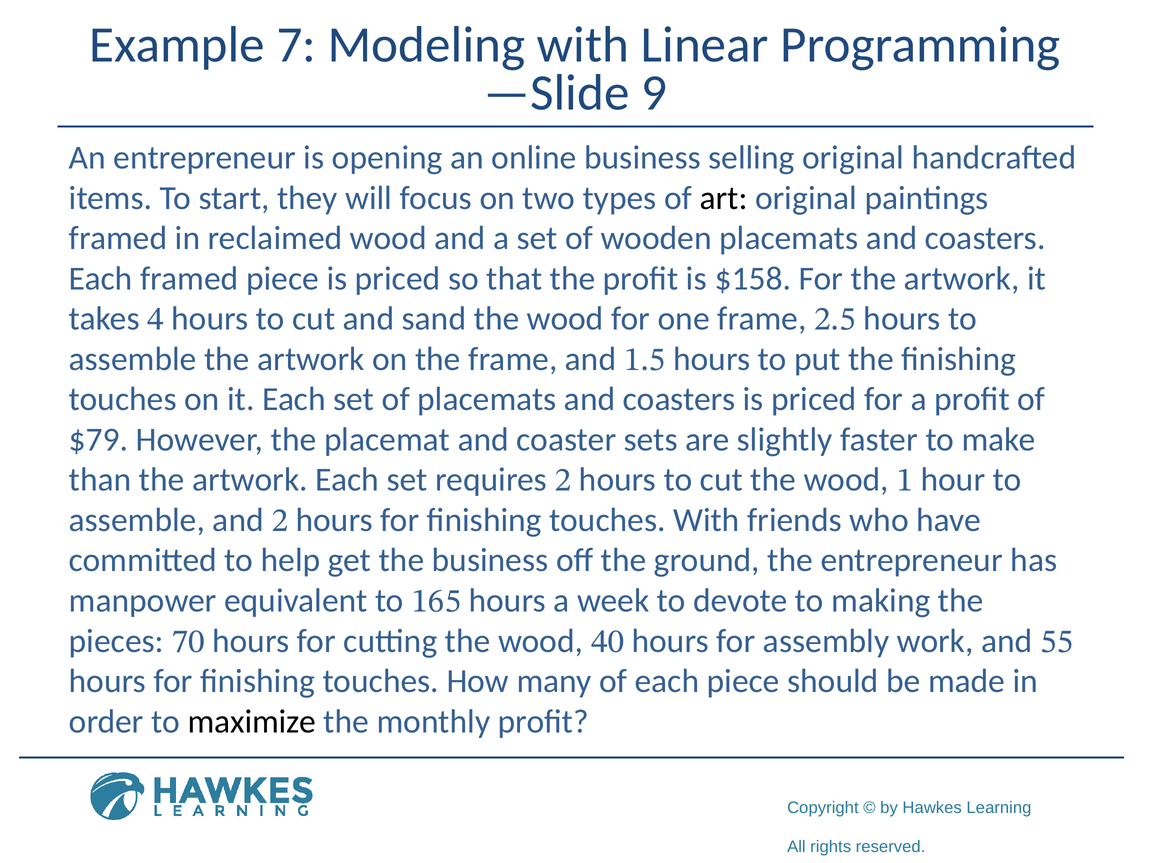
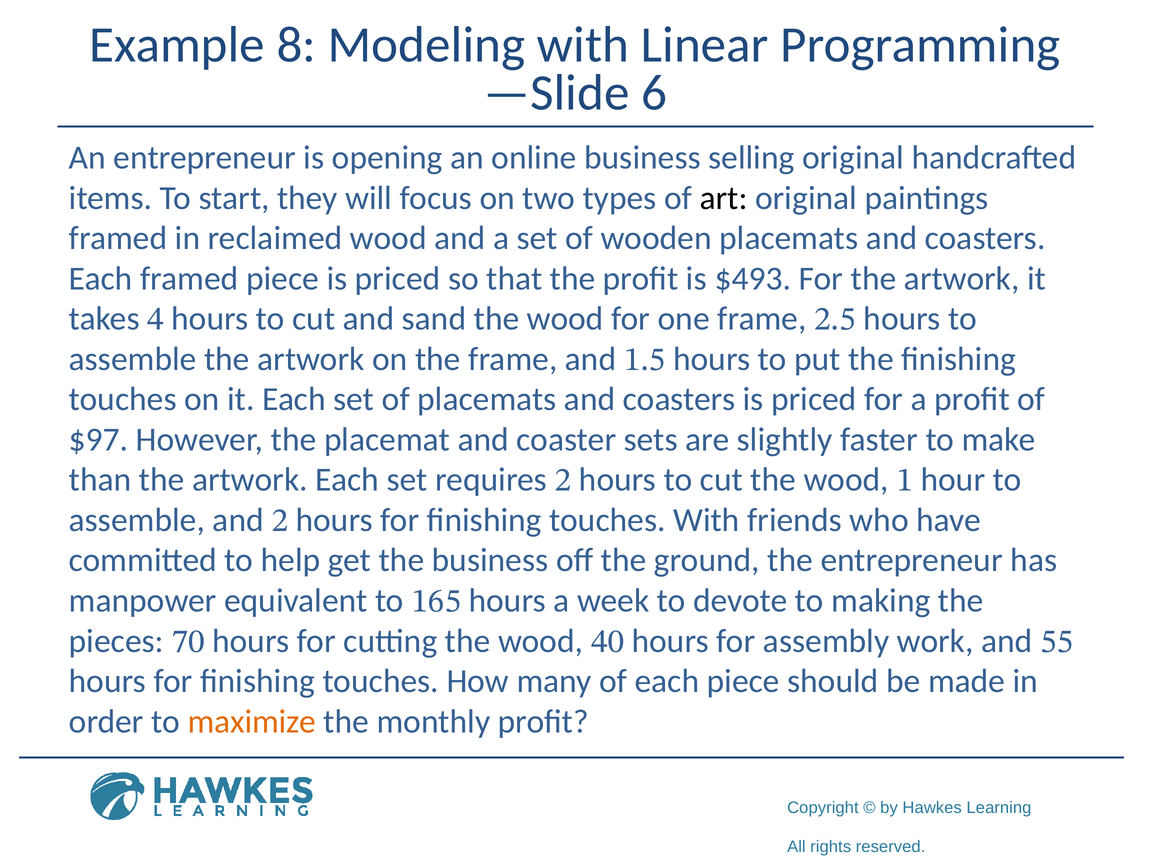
7: 7 -> 8
9: 9 -> 6
$158: $158 -> $493
$79: $79 -> $97
maximize colour: black -> orange
